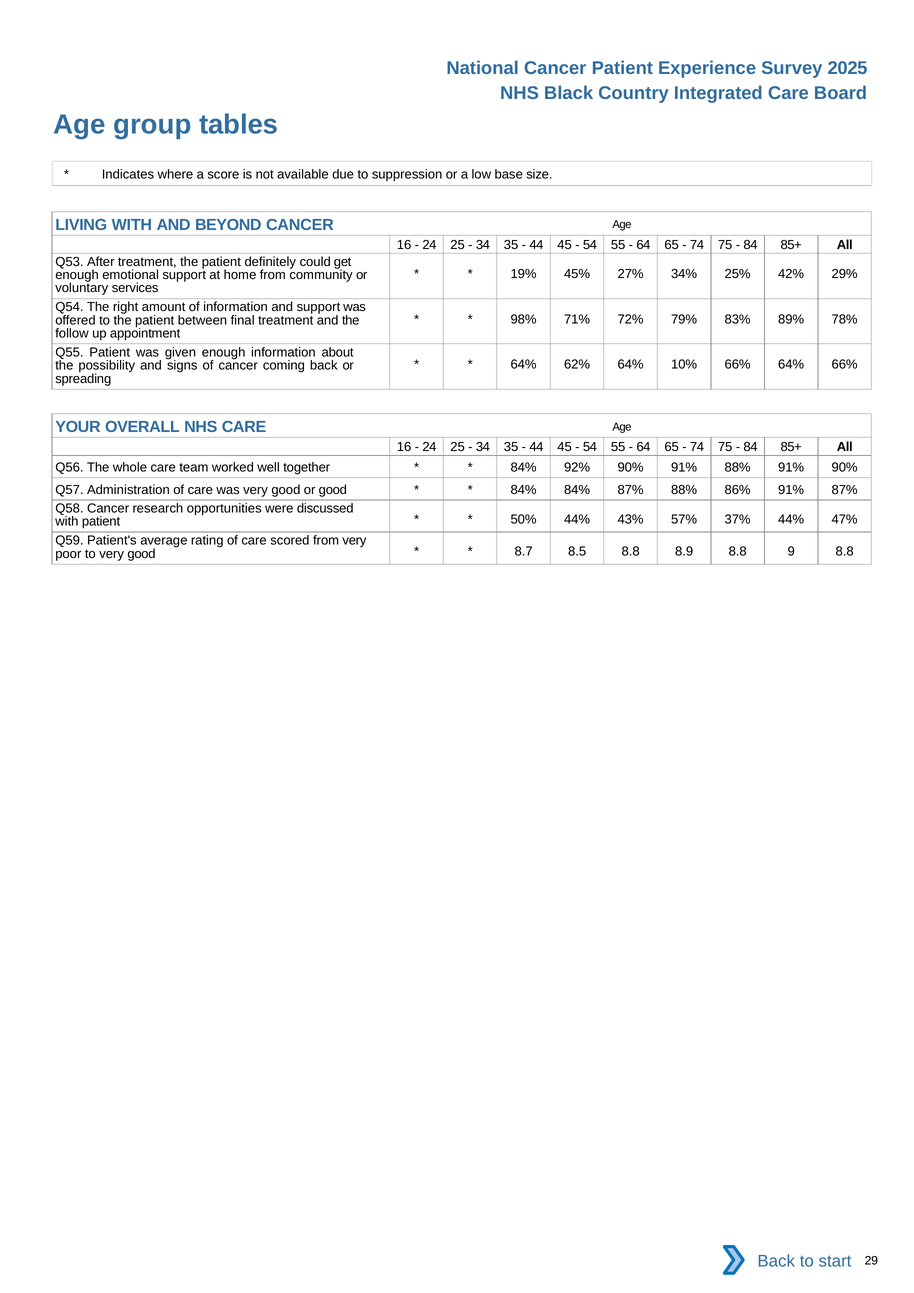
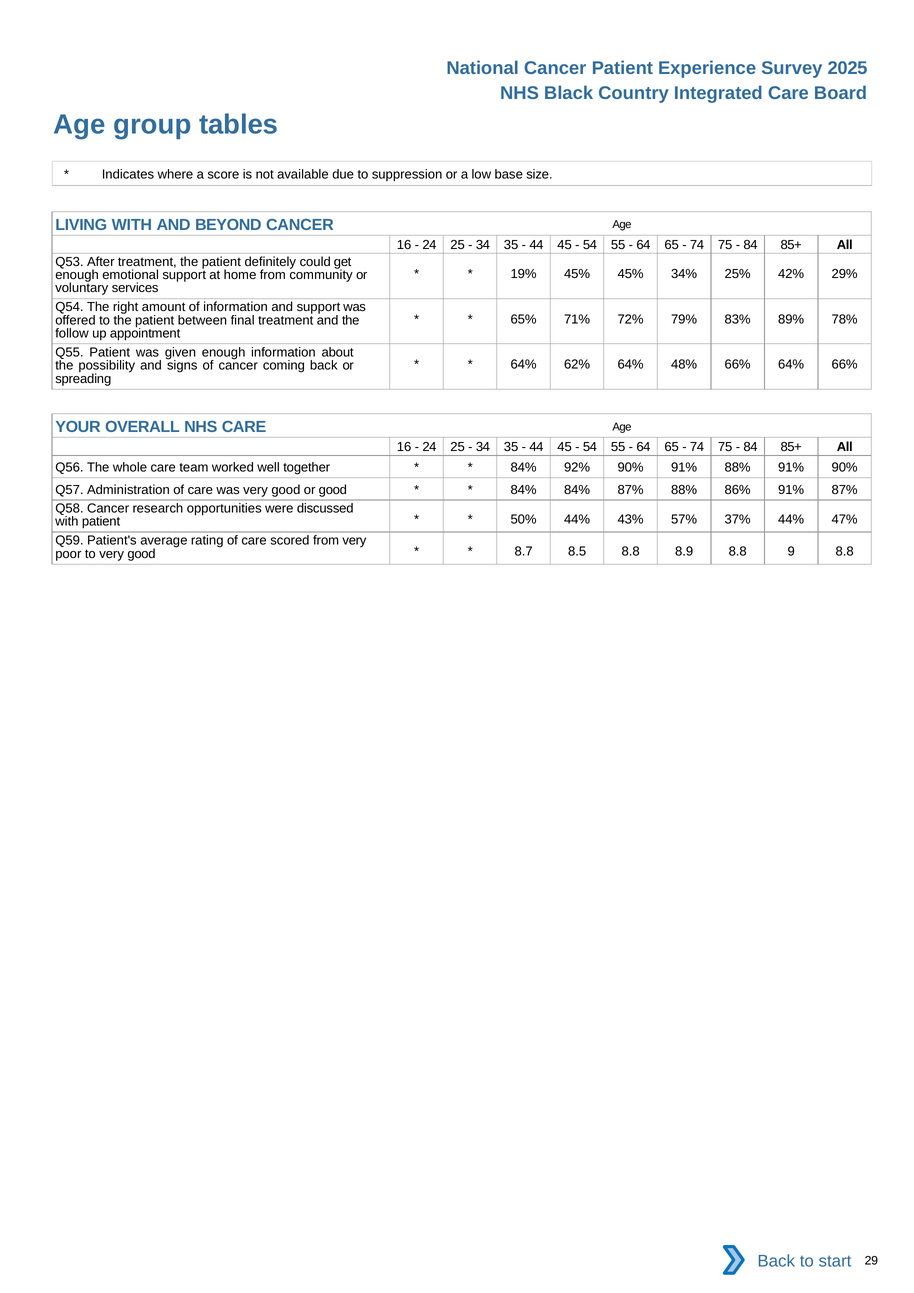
45% 27%: 27% -> 45%
98%: 98% -> 65%
10%: 10% -> 48%
